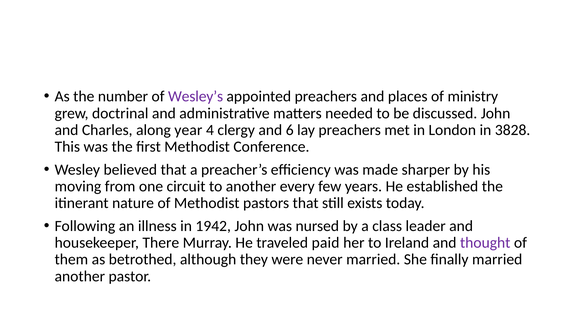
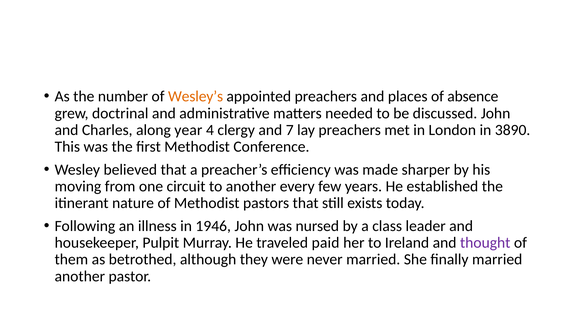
Wesley’s colour: purple -> orange
ministry: ministry -> absence
6: 6 -> 7
3828: 3828 -> 3890
1942: 1942 -> 1946
There: There -> Pulpit
